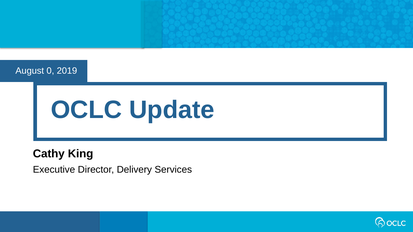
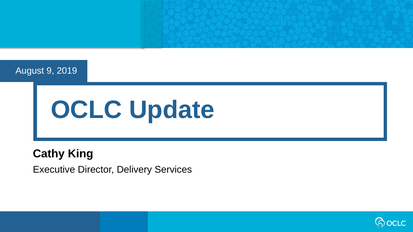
0: 0 -> 9
